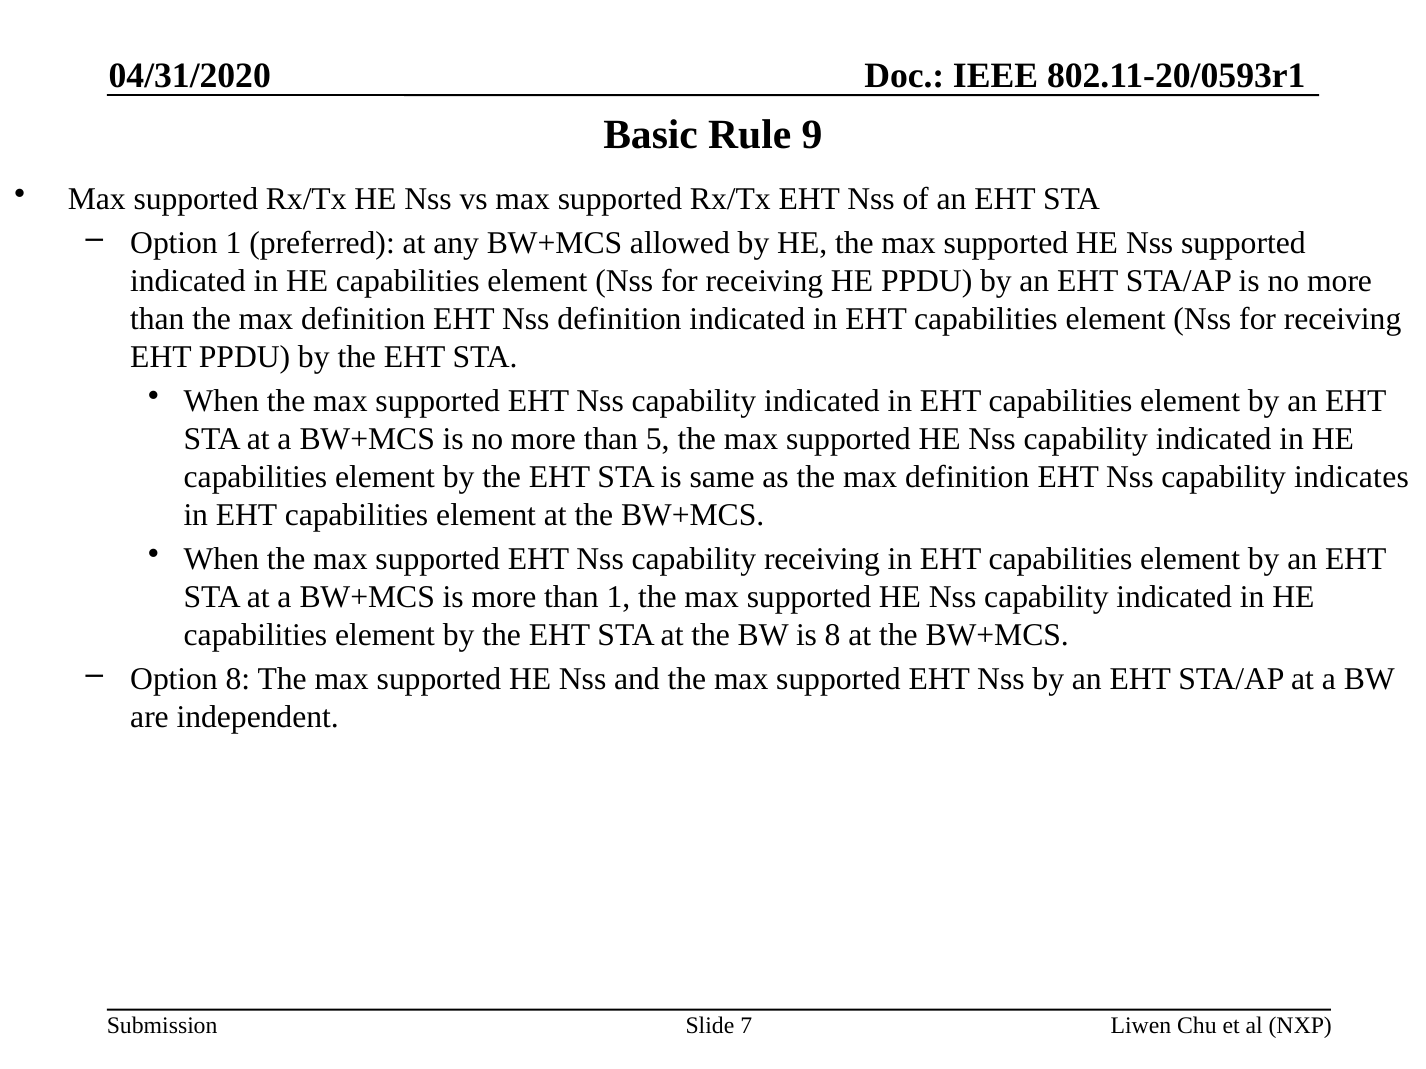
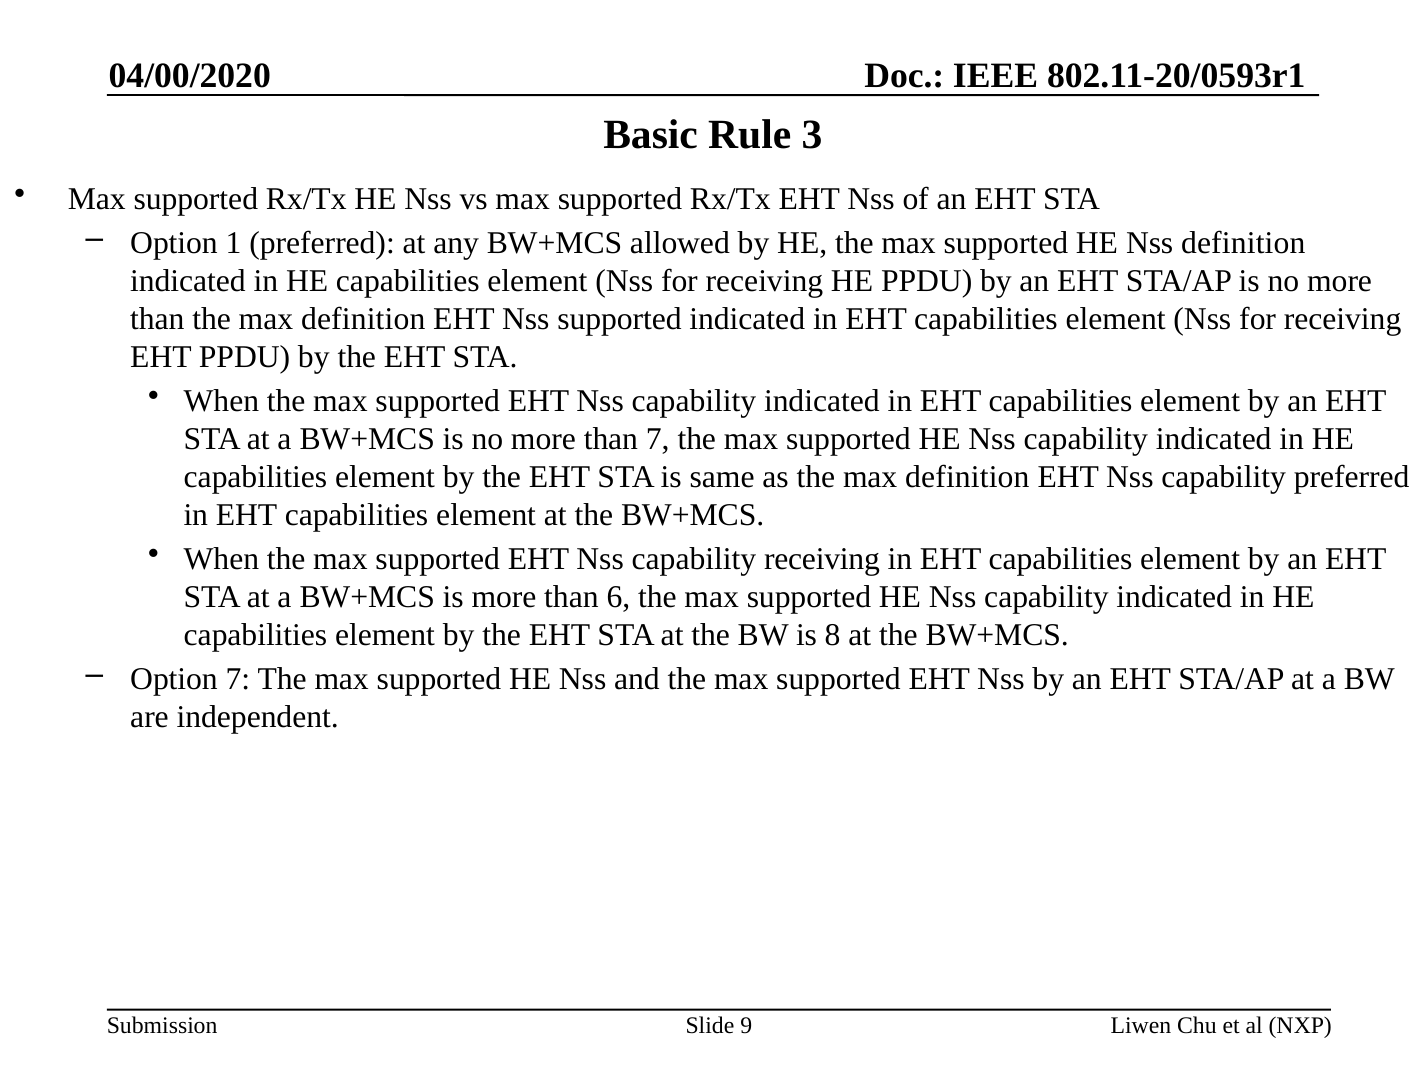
04/31/2020: 04/31/2020 -> 04/00/2020
9: 9 -> 3
Nss supported: supported -> definition
Nss definition: definition -> supported
than 5: 5 -> 7
capability indicates: indicates -> preferred
than 1: 1 -> 6
Option 8: 8 -> 7
7: 7 -> 9
